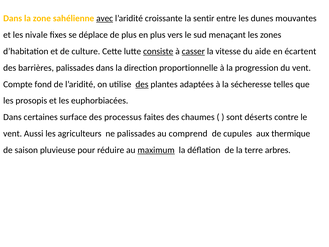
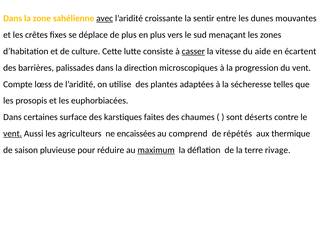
nivale: nivale -> crêtes
consiste underline: present -> none
proportionnelle: proportionnelle -> microscopiques
fond: fond -> lœss
des at (142, 84) underline: present -> none
processus: processus -> karstiques
vent at (13, 134) underline: none -> present
ne palissades: palissades -> encaissées
cupules: cupules -> répétés
arbres: arbres -> rivage
